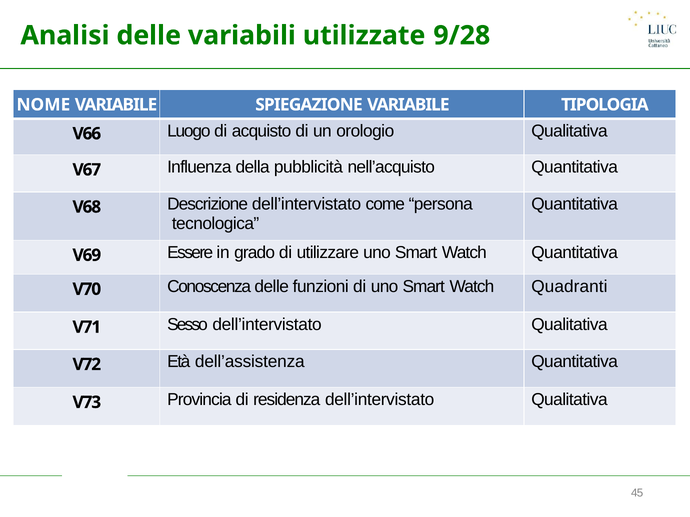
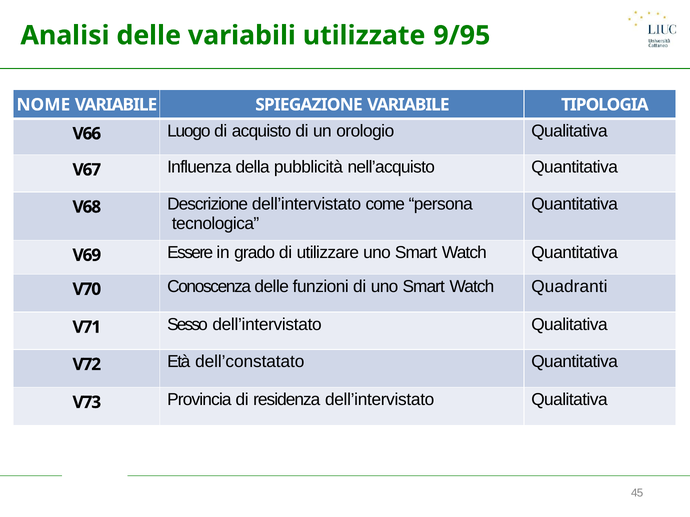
9/28: 9/28 -> 9/95
dell’assistenza: dell’assistenza -> dell’constatato
